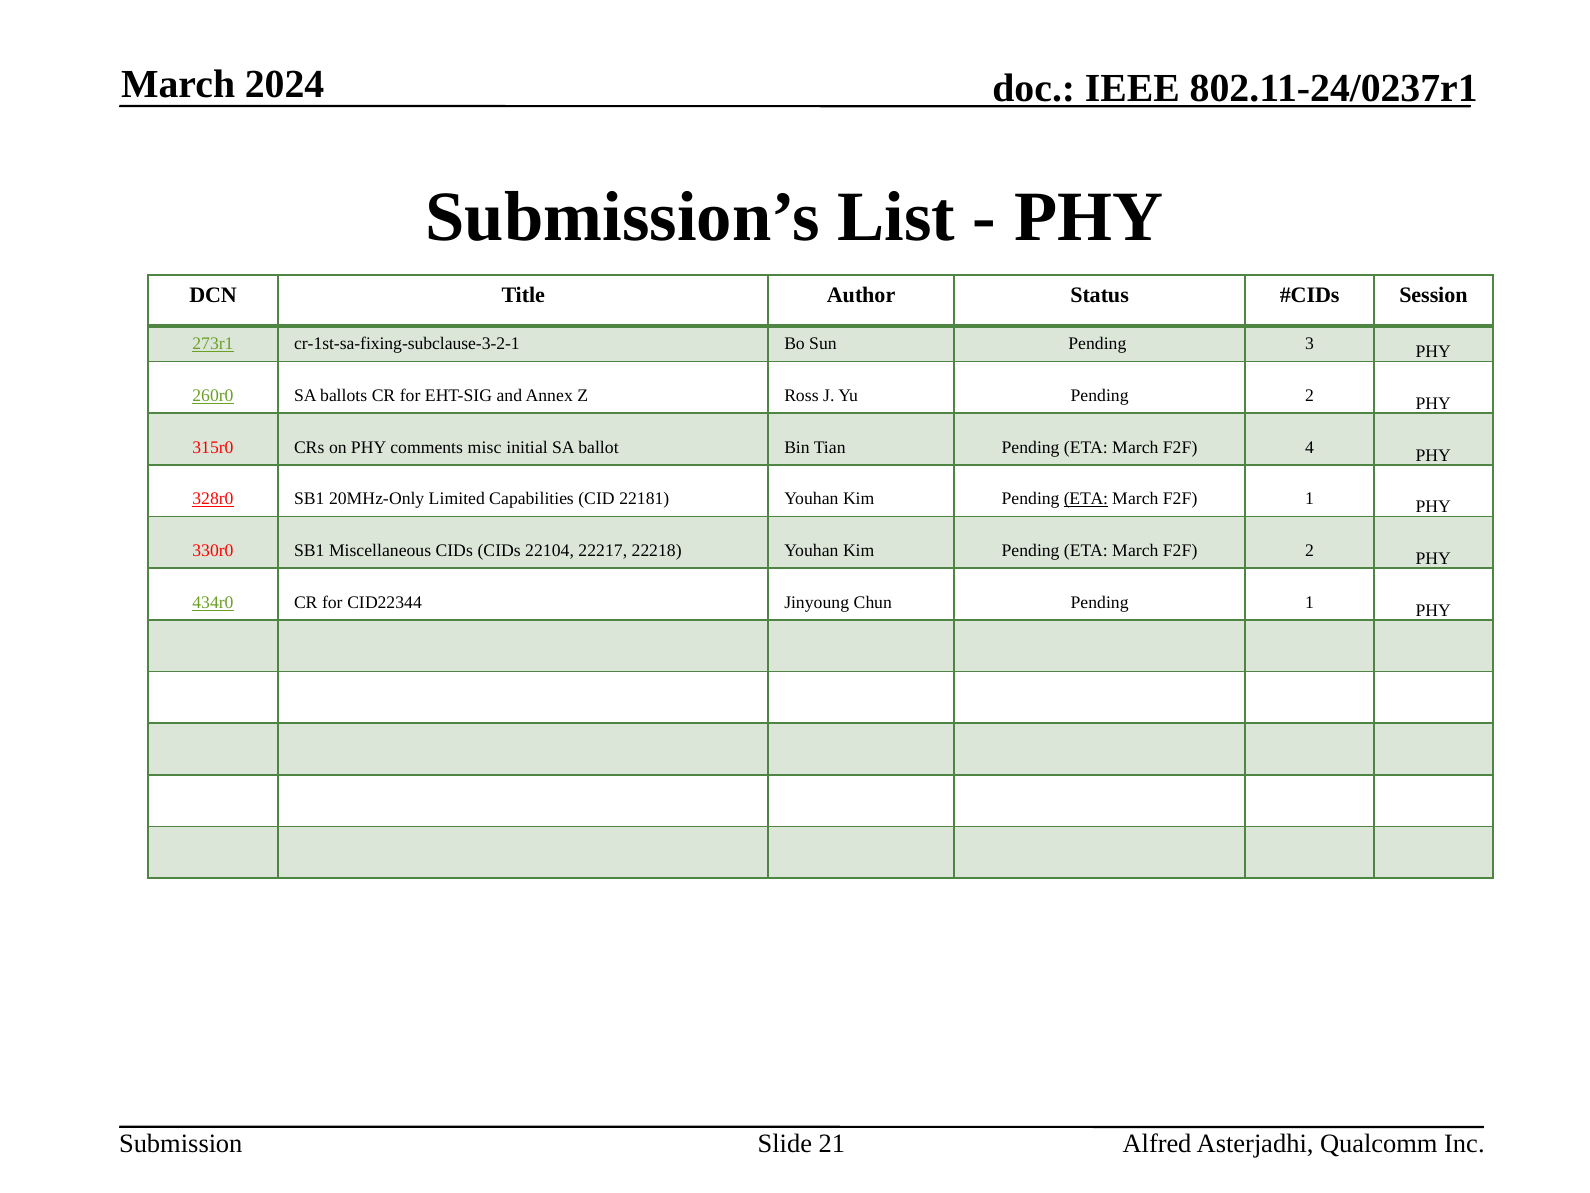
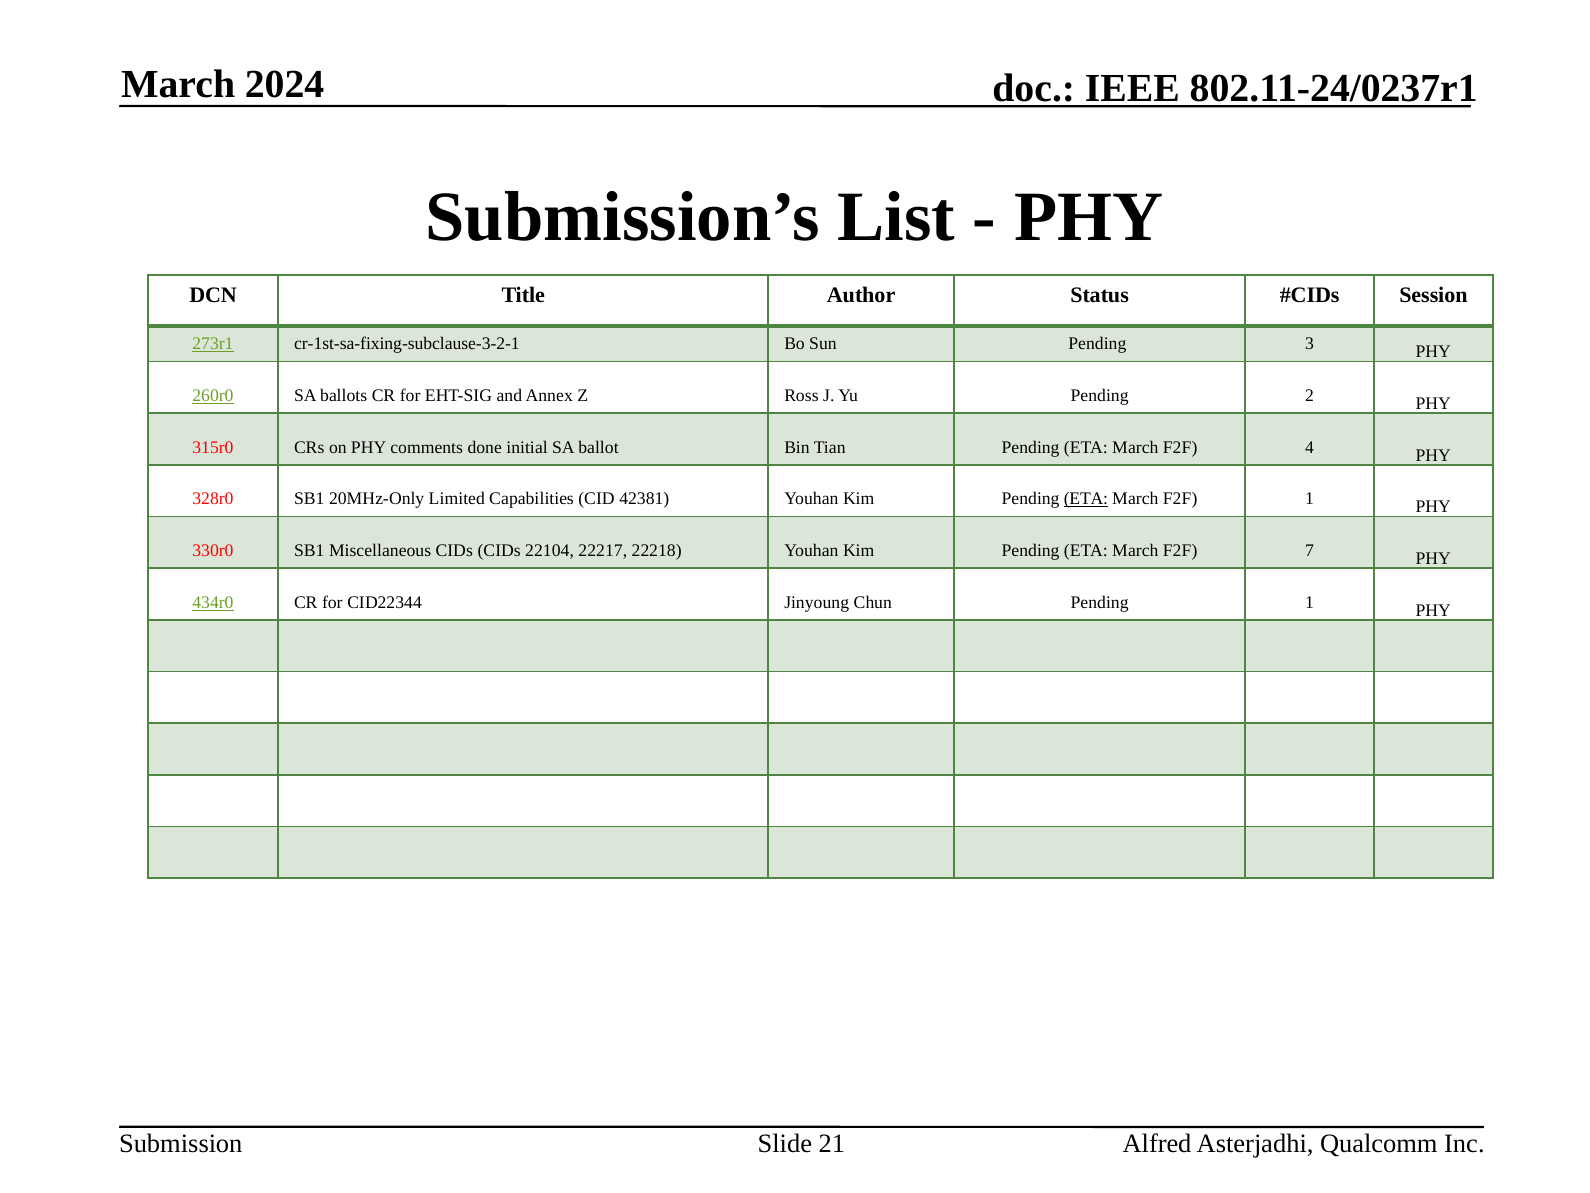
misc: misc -> done
328r0 underline: present -> none
22181: 22181 -> 42381
F2F 2: 2 -> 7
